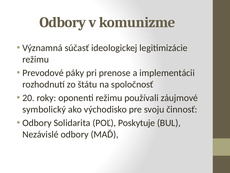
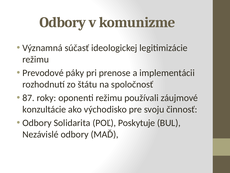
20: 20 -> 87
symbolický: symbolický -> konzultácie
